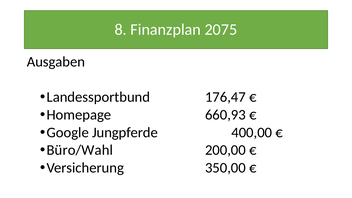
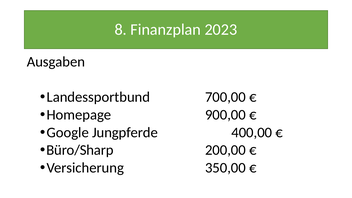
2075: 2075 -> 2023
176,47: 176,47 -> 700,00
660,93: 660,93 -> 900,00
Büro/Wahl: Büro/Wahl -> Büro/Sharp
